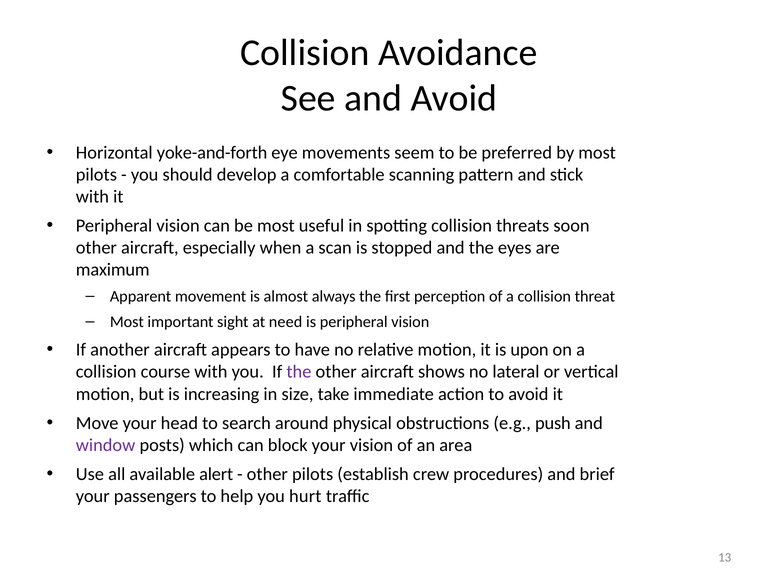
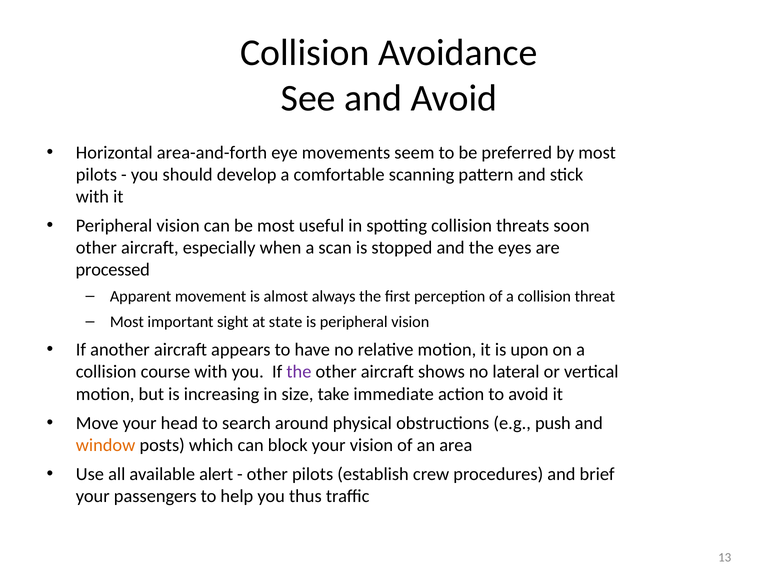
yoke-and-forth: yoke-and-forth -> area-and-forth
maximum: maximum -> processed
need: need -> state
window colour: purple -> orange
hurt: hurt -> thus
